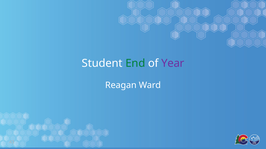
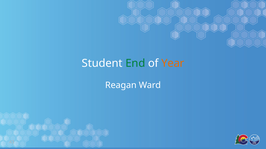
Year colour: purple -> orange
